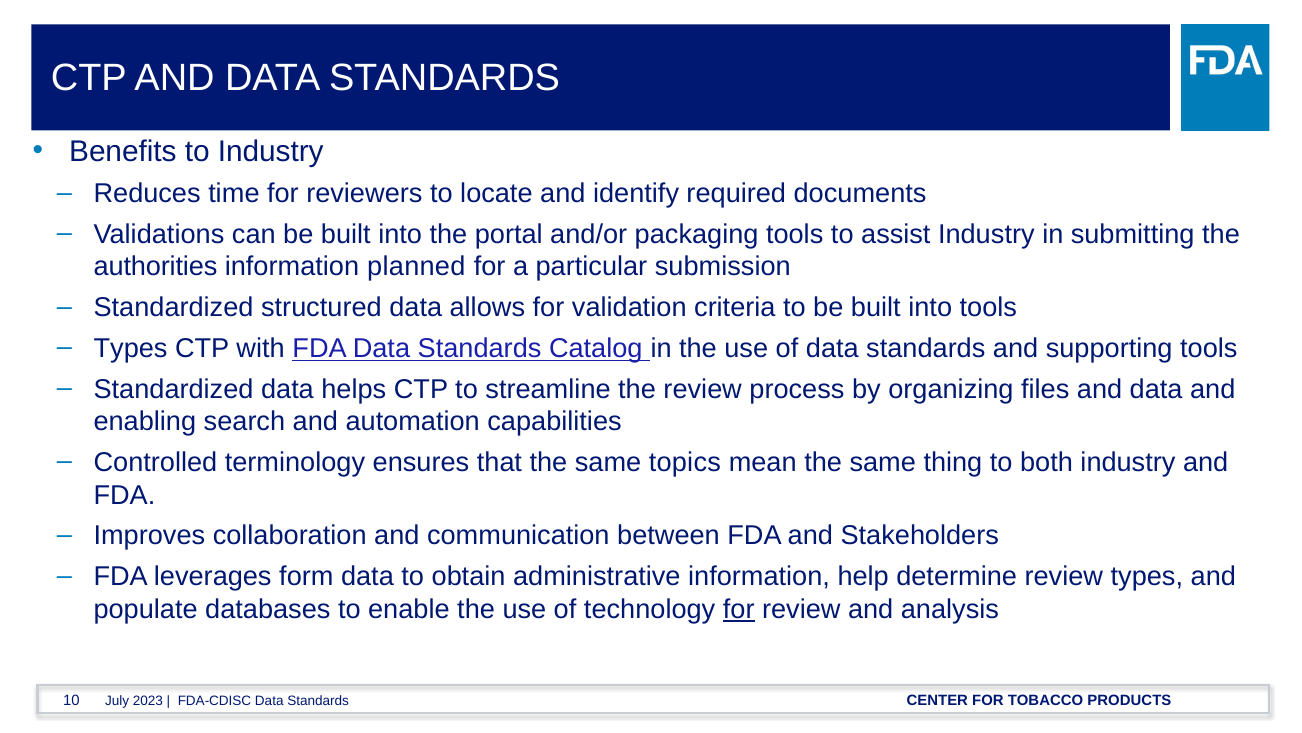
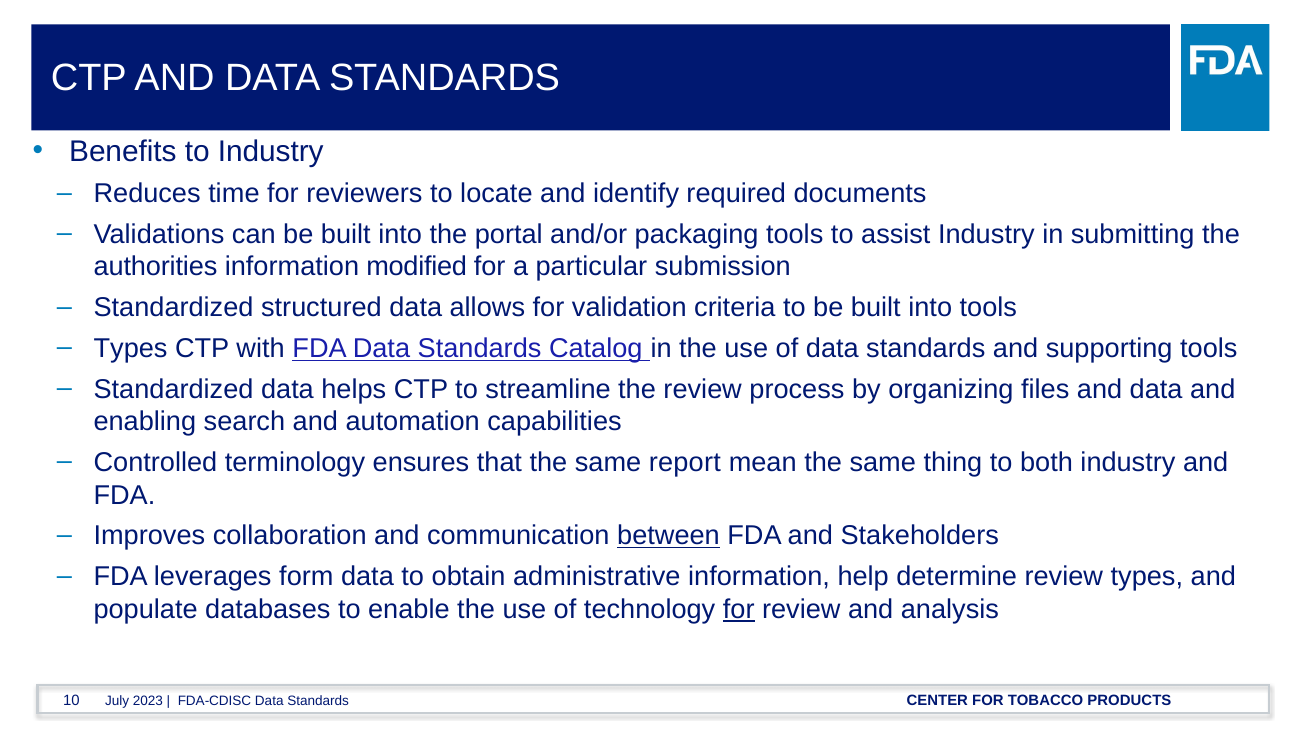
planned: planned -> modified
topics: topics -> report
between underline: none -> present
